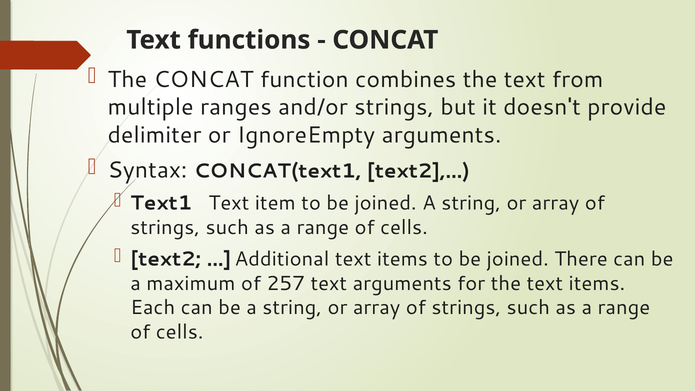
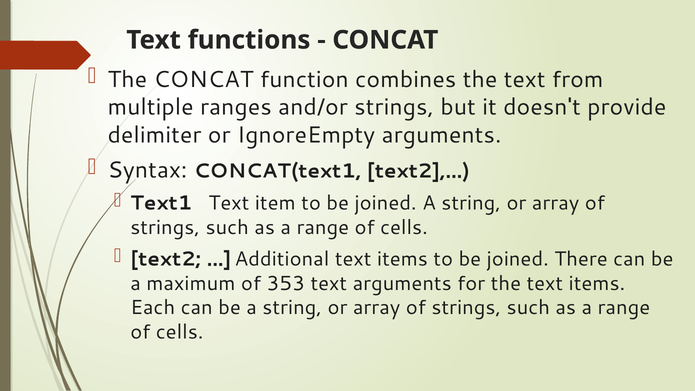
257: 257 -> 353
